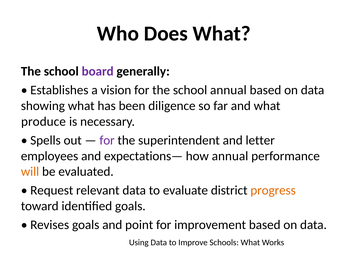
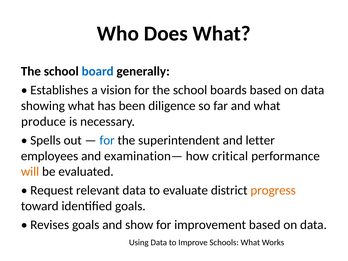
board colour: purple -> blue
school annual: annual -> boards
for at (107, 140) colour: purple -> blue
expectations—: expectations— -> examination—
how annual: annual -> critical
point: point -> show
